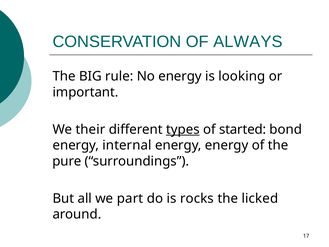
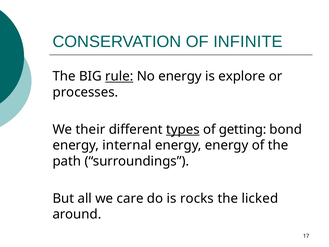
ALWAYS: ALWAYS -> INFINITE
rule underline: none -> present
looking: looking -> explore
important: important -> processes
started: started -> getting
pure: pure -> path
part: part -> care
